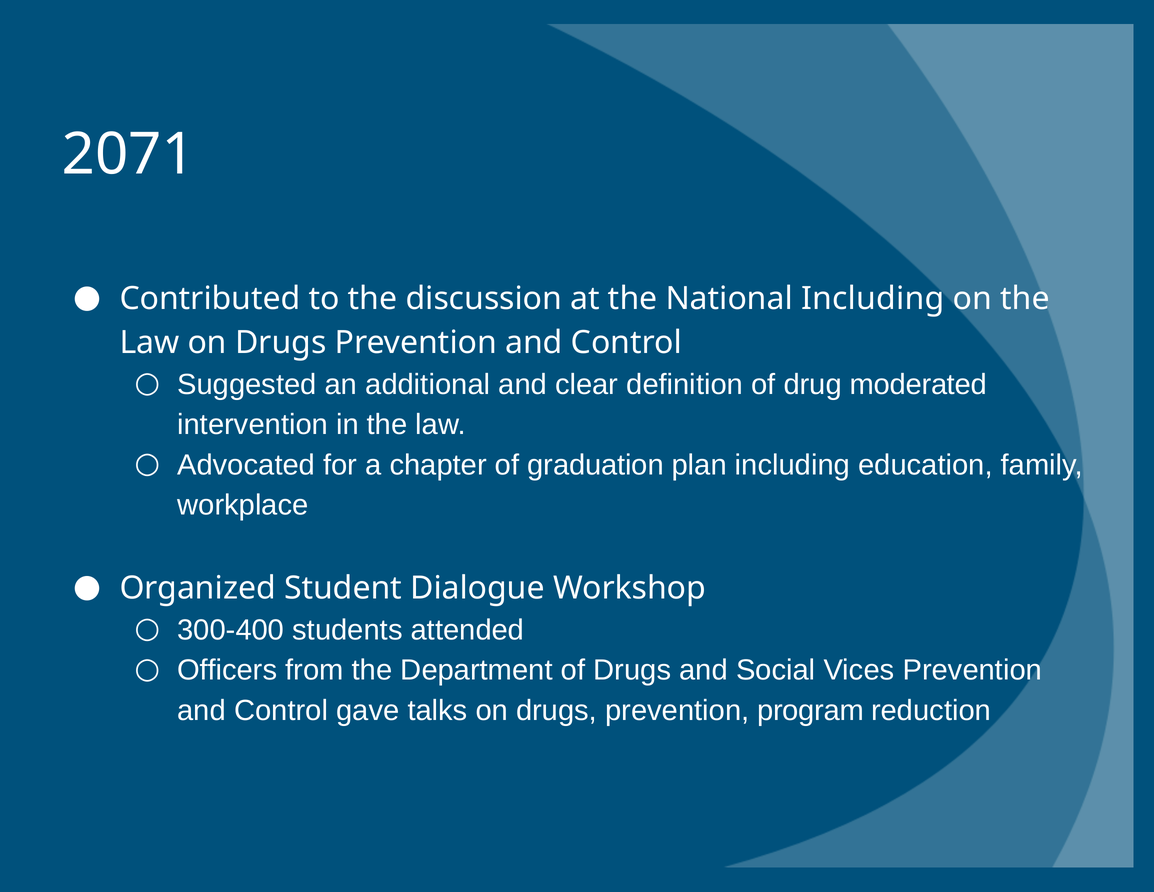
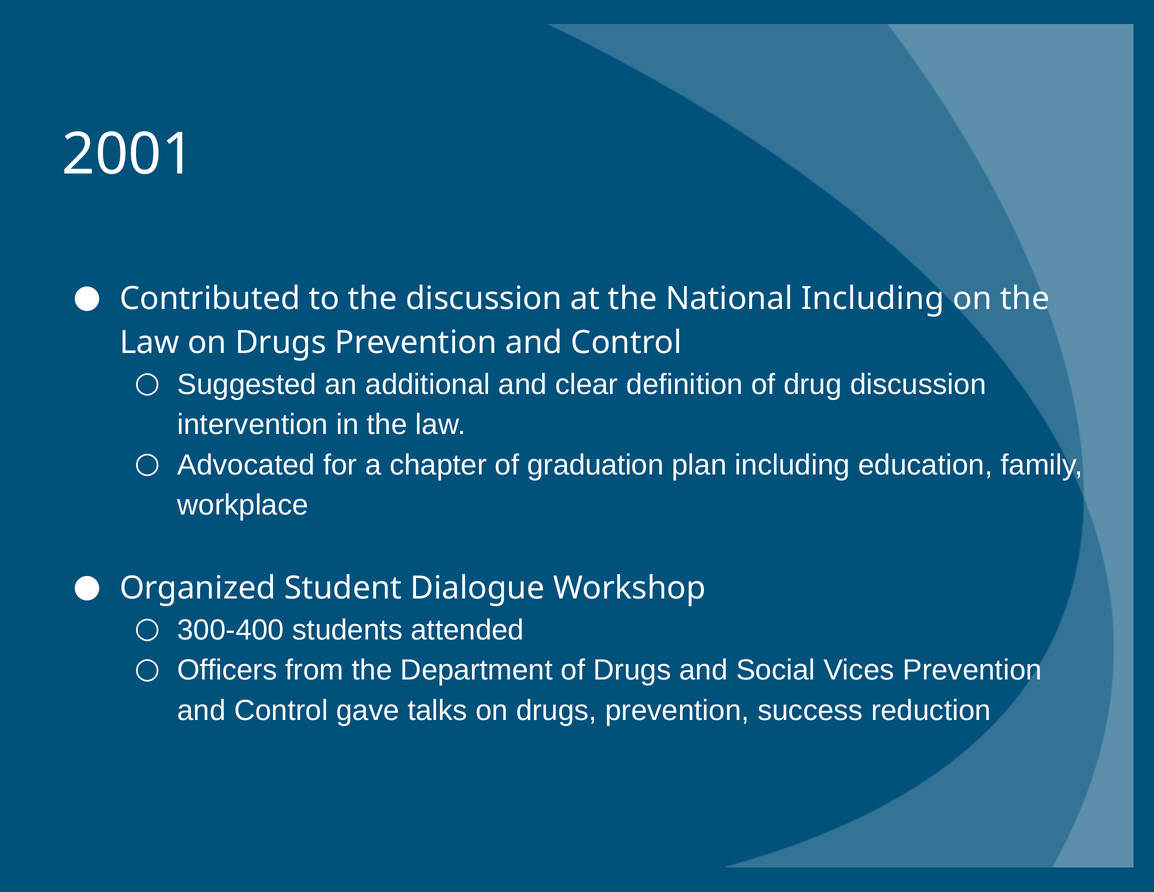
2071: 2071 -> 2001
drug moderated: moderated -> discussion
program: program -> success
